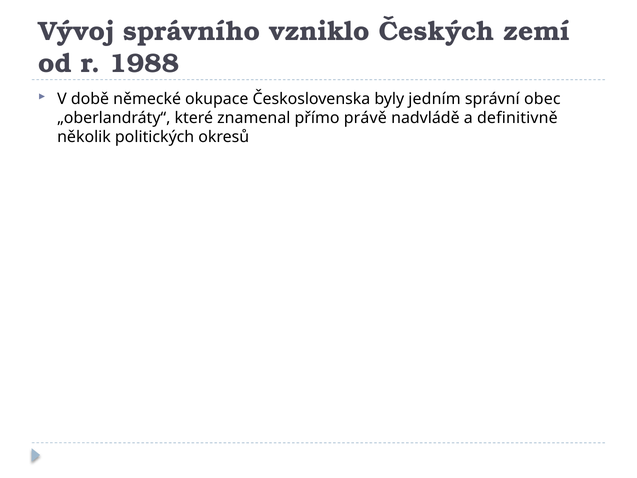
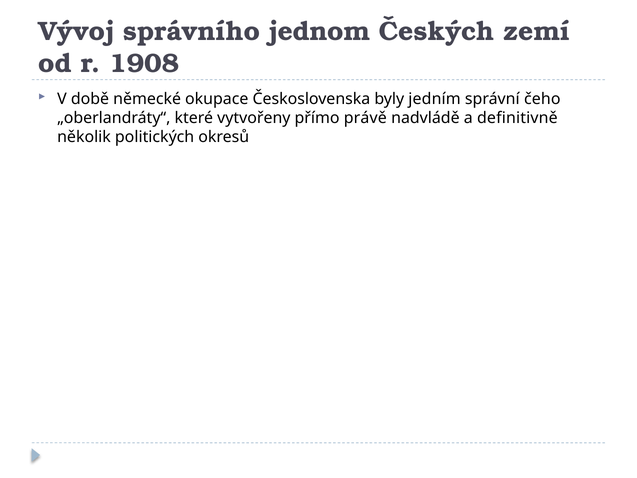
vzniklo: vzniklo -> jednom
1988: 1988 -> 1908
obec: obec -> čeho
znamenal: znamenal -> vytvořeny
